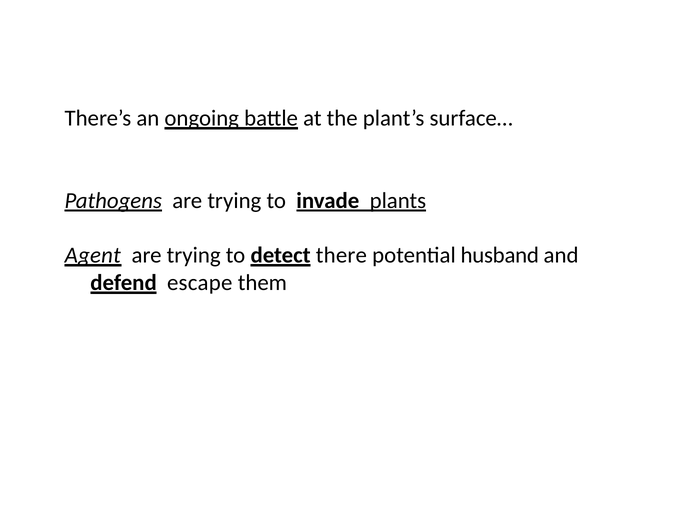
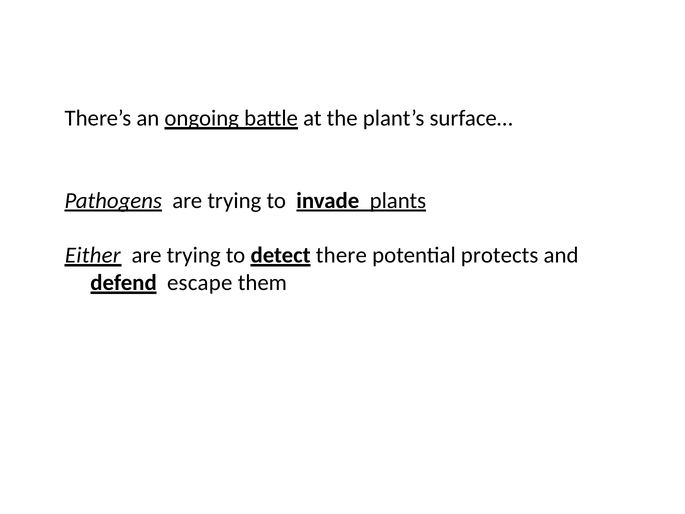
Agent: Agent -> Either
husband: husband -> protects
